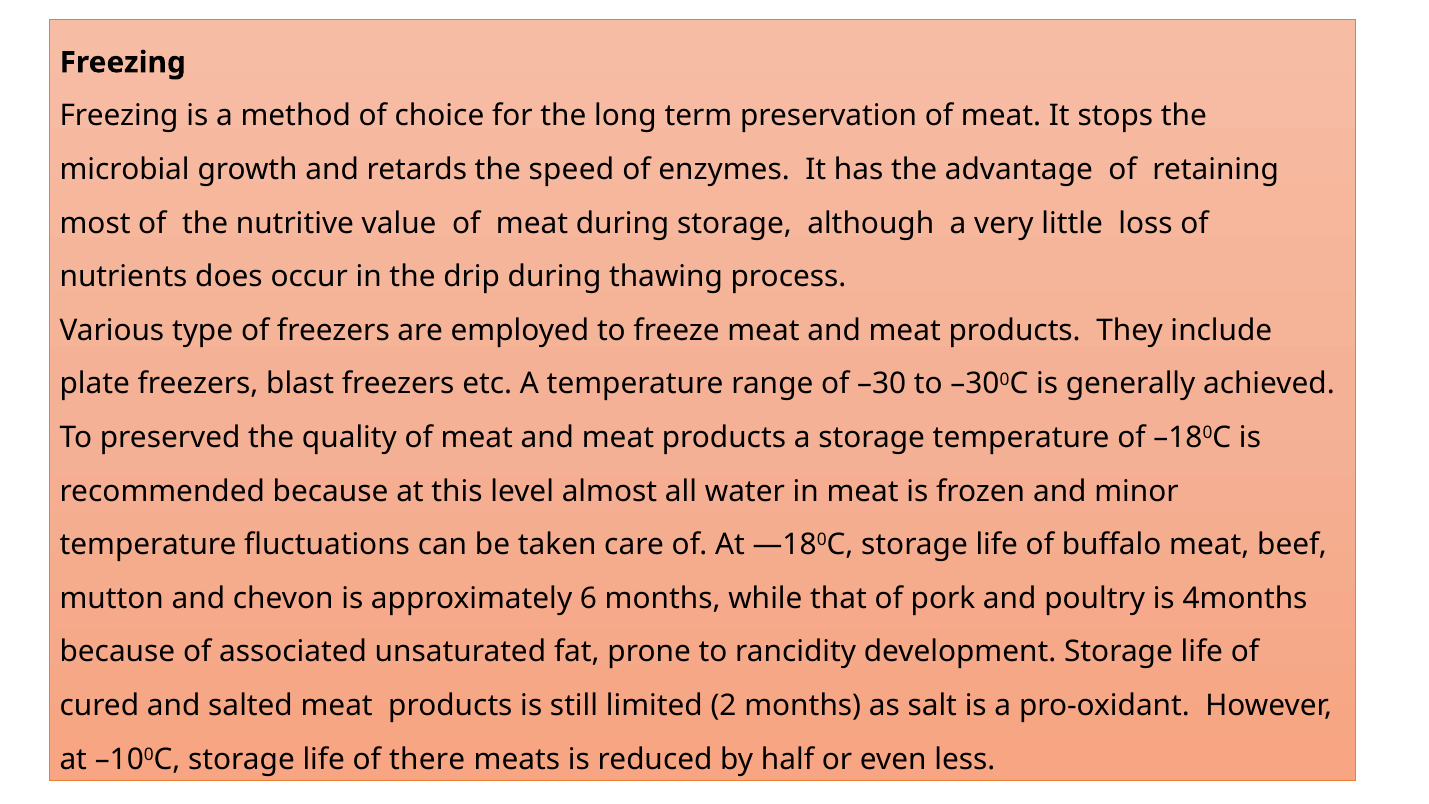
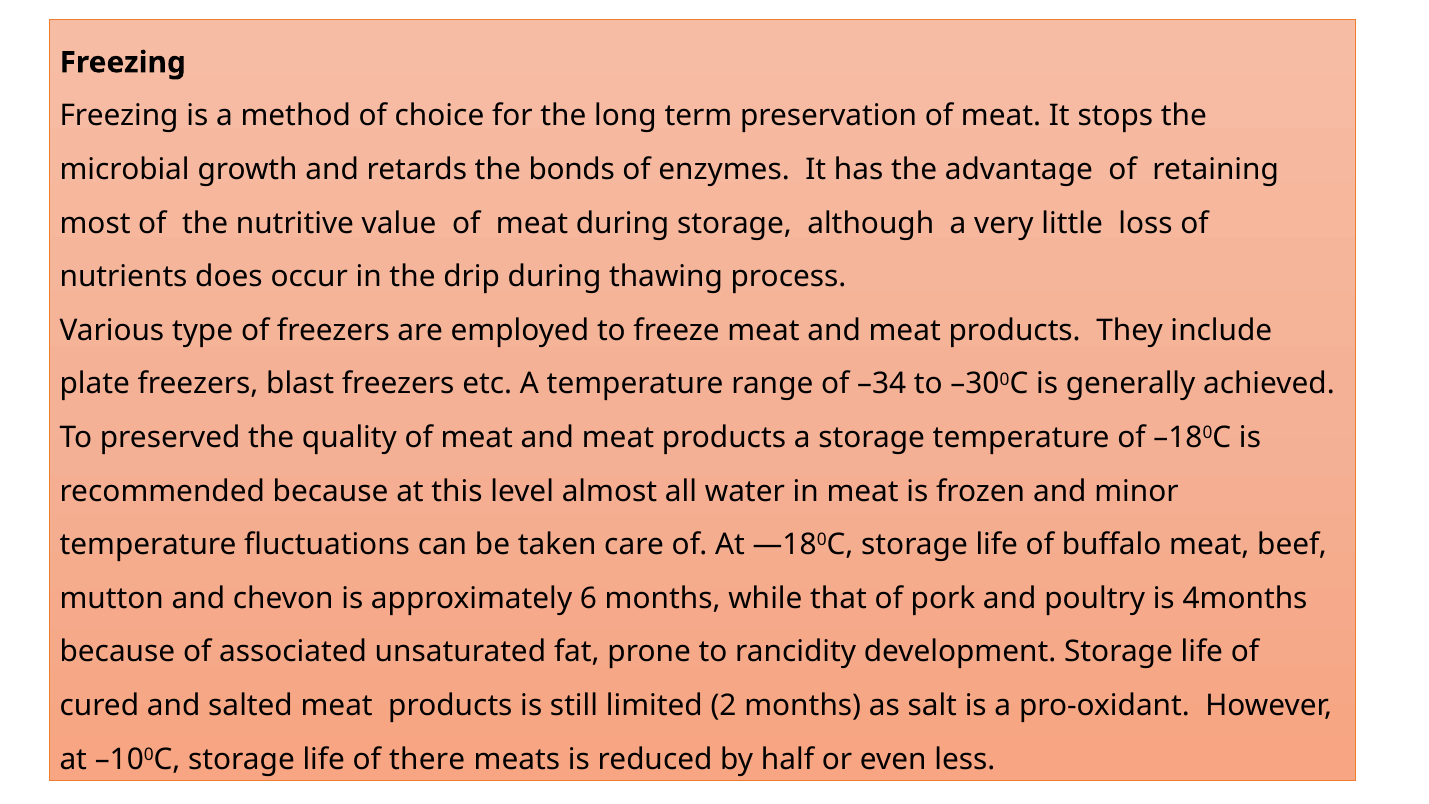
speed: speed -> bonds
–30: –30 -> –34
